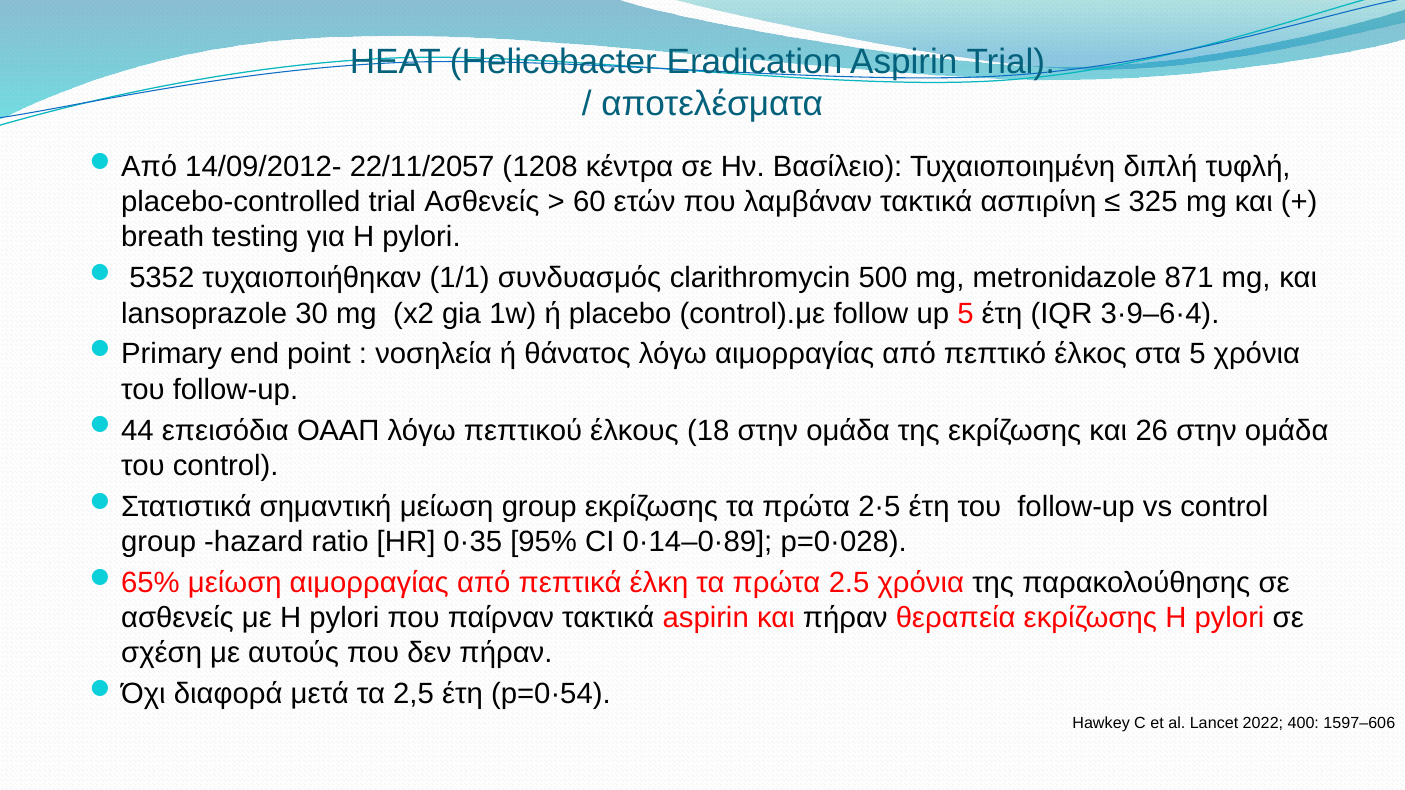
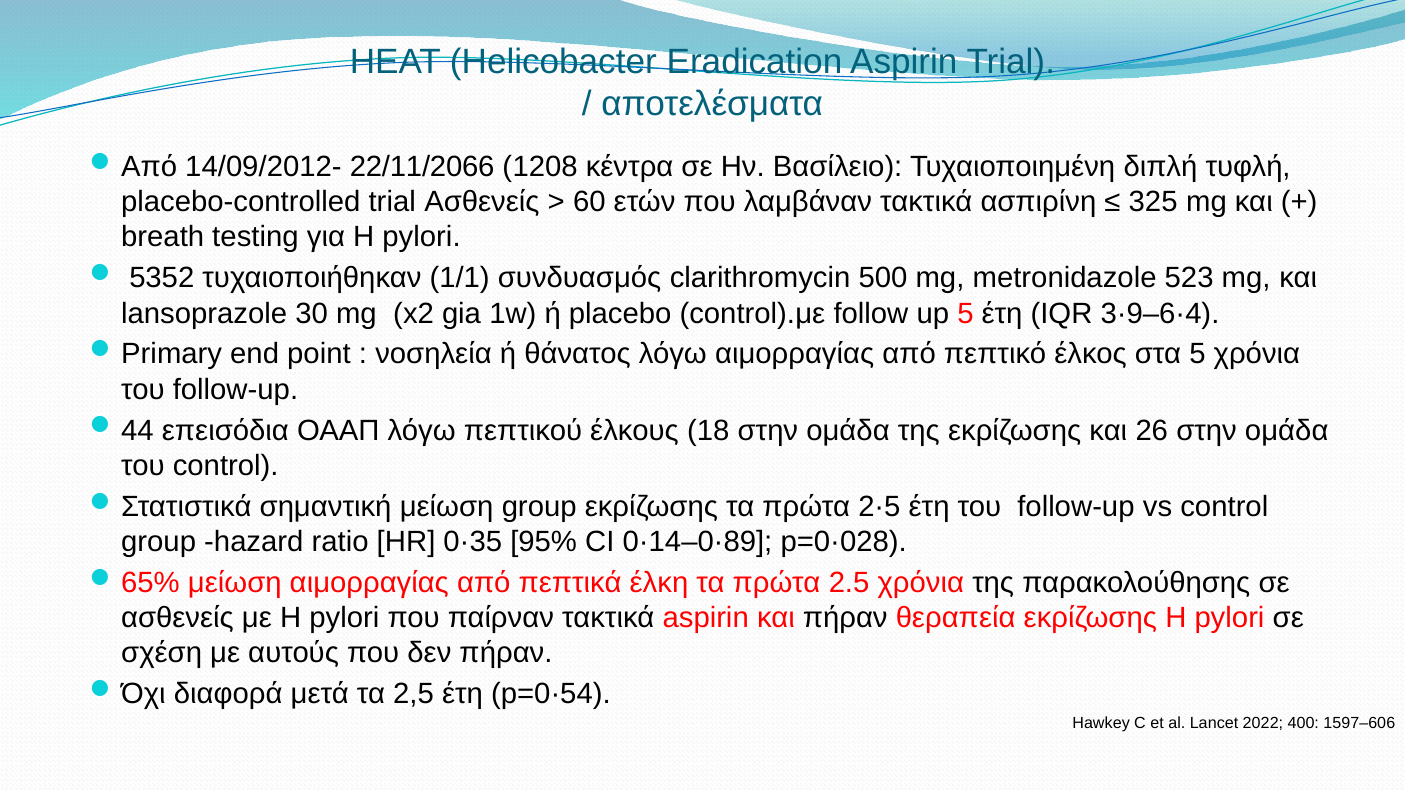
22/11/2057: 22/11/2057 -> 22/11/2066
871: 871 -> 523
